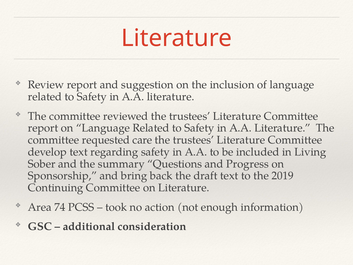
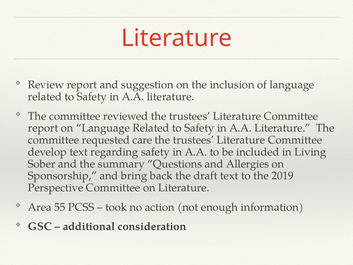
Progress: Progress -> Allergies
Continuing: Continuing -> Perspective
74: 74 -> 55
